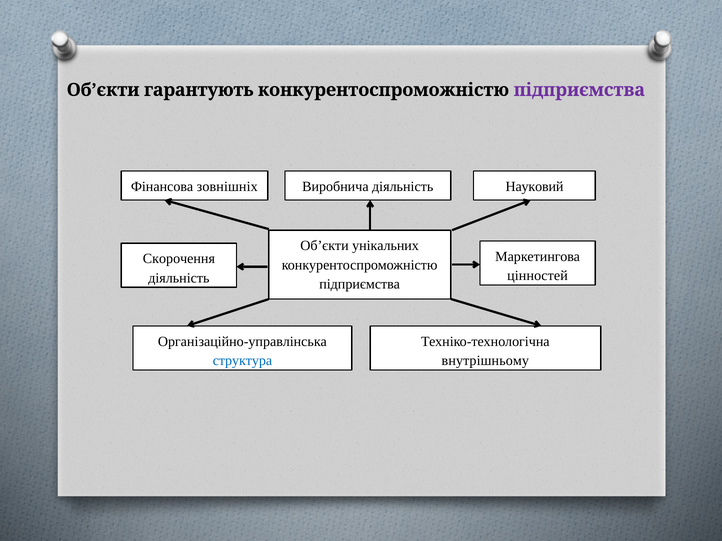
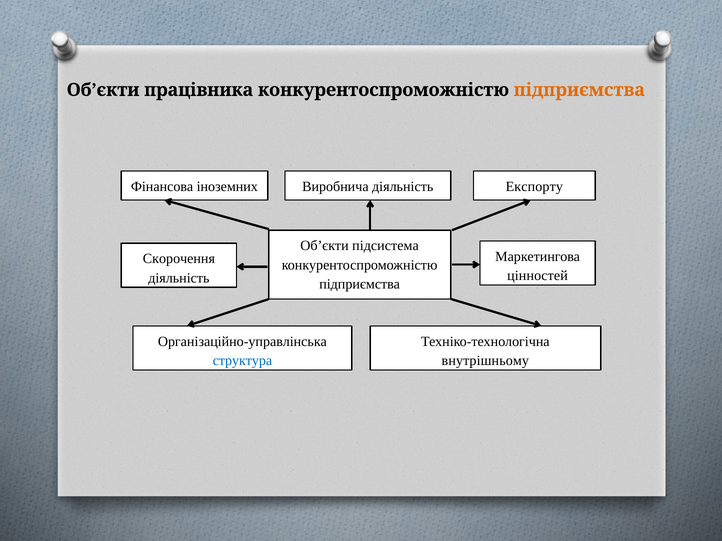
гарантують: гарантують -> працівника
підприємства at (579, 90) colour: purple -> orange
зовнішніх: зовнішніх -> іноземних
Науковий: Науковий -> Експорту
унікальних: унікальних -> підсистема
